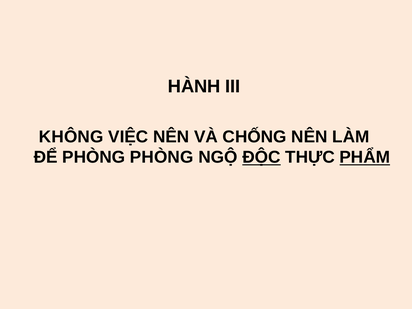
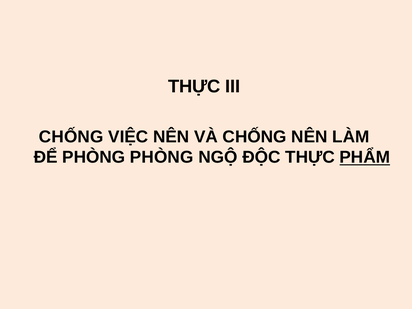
HÀNH at (194, 86): HÀNH -> THỰC
KHÔNG at (71, 137): KHÔNG -> CHỐNG
ĐỘC underline: present -> none
